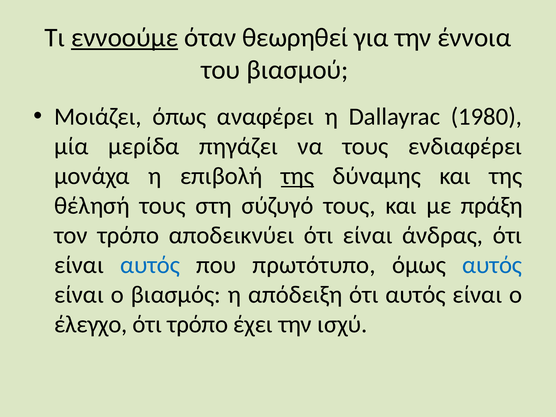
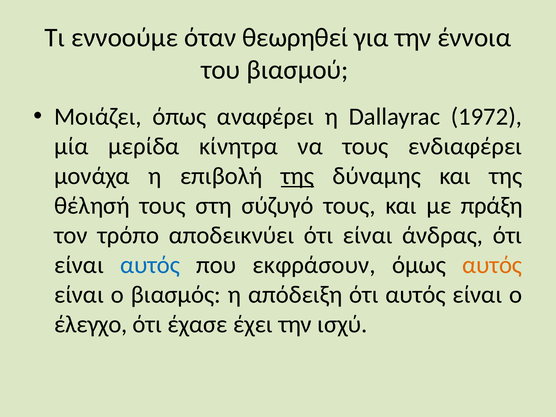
εννοούμε underline: present -> none
1980: 1980 -> 1972
πηγάζει: πηγάζει -> κίνητρα
πρωτότυπο: πρωτότυπο -> εκφράσουν
αυτός at (492, 265) colour: blue -> orange
ότι τρόπο: τρόπο -> έχασε
